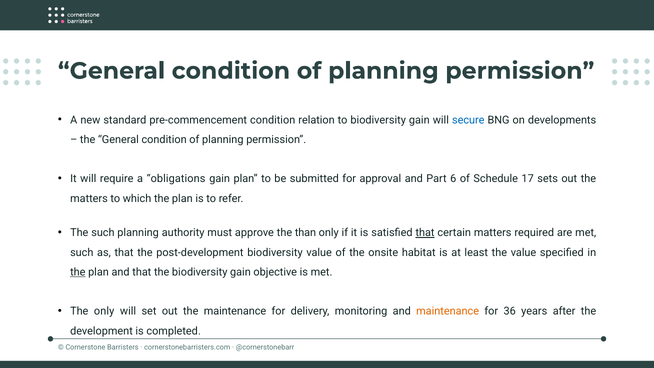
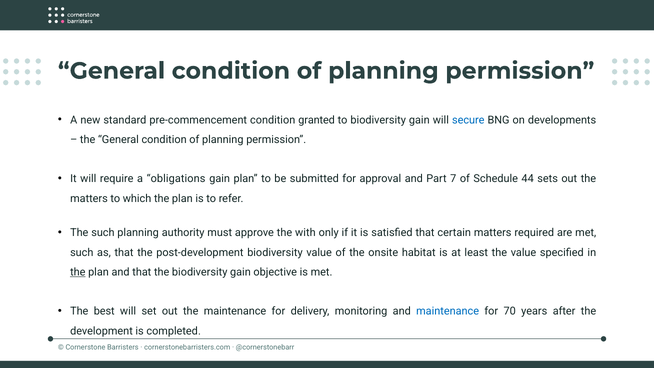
relation: relation -> granted
6: 6 -> 7
17: 17 -> 44
than: than -> with
that at (425, 233) underline: present -> none
The only: only -> best
maintenance at (448, 311) colour: orange -> blue
36: 36 -> 70
